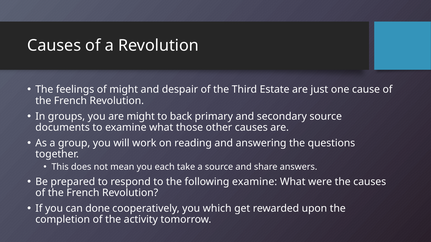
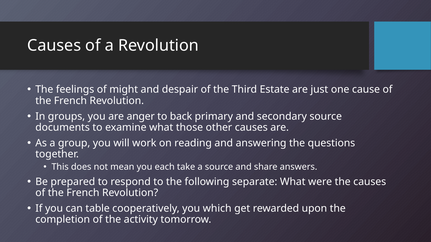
are might: might -> anger
following examine: examine -> separate
done: done -> table
